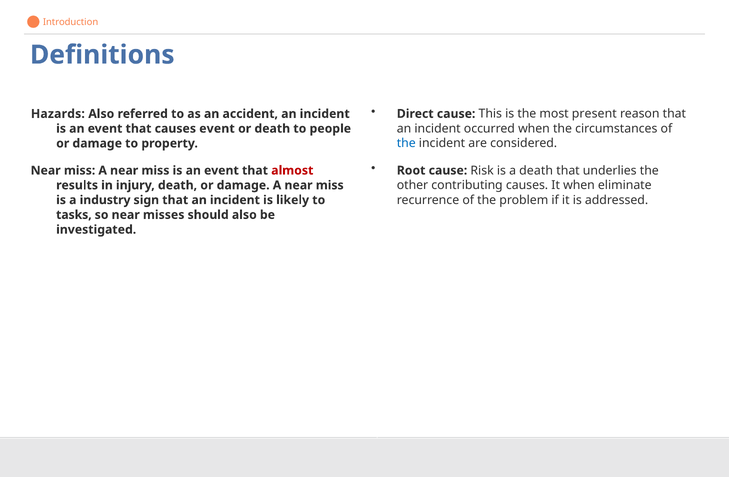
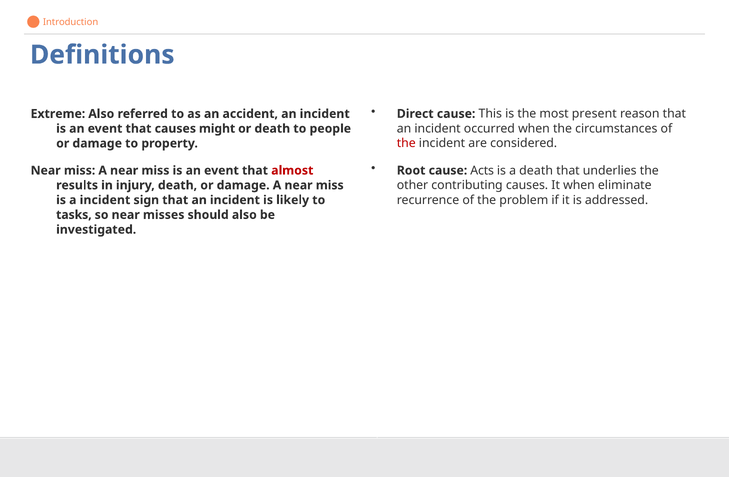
Hazards: Hazards -> Extreme
causes event: event -> might
the at (406, 143) colour: blue -> red
Risk: Risk -> Acts
a industry: industry -> incident
